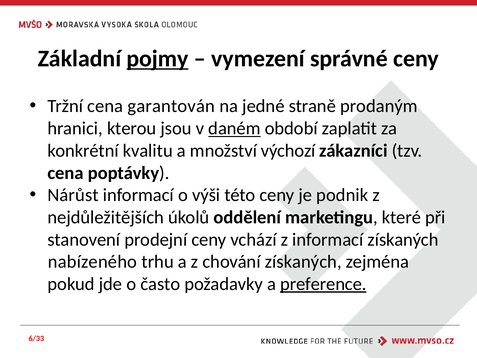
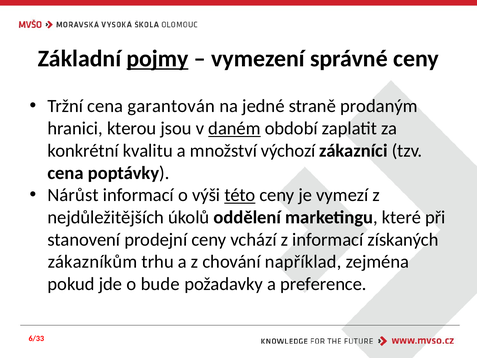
této underline: none -> present
podnik: podnik -> vymezí
nabízeného: nabízeného -> zákazníkům
chování získaných: získaných -> například
často: často -> bude
preference underline: present -> none
